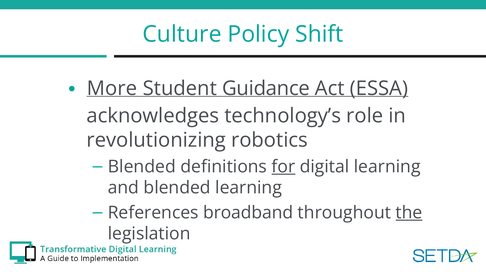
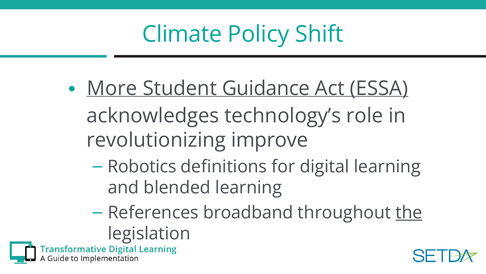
Culture: Culture -> Climate
robotics: robotics -> improve
Blended at (142, 166): Blended -> Robotics
for underline: present -> none
